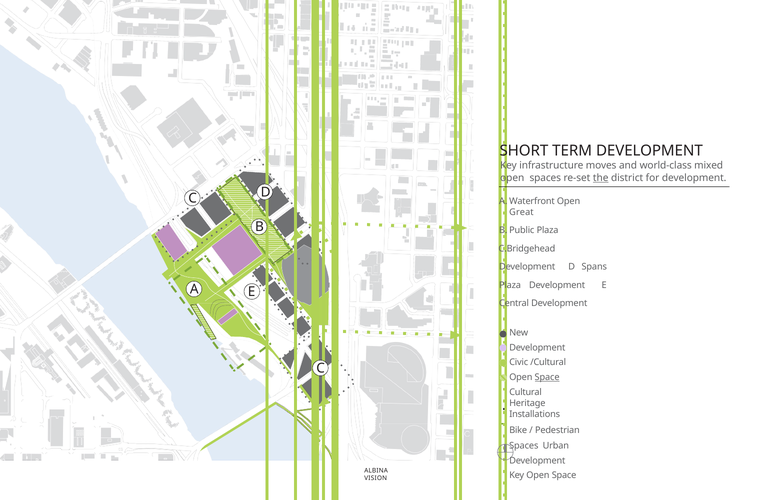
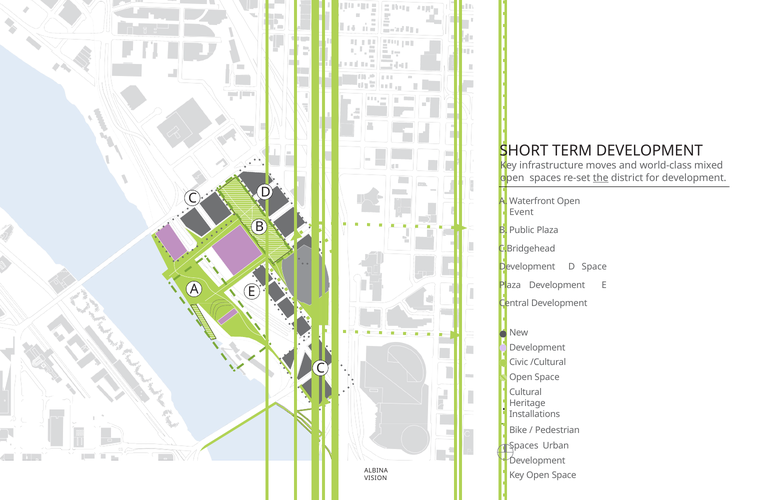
Great: Great -> Event
D Spans: Spans -> Space
Space at (547, 377) underline: present -> none
